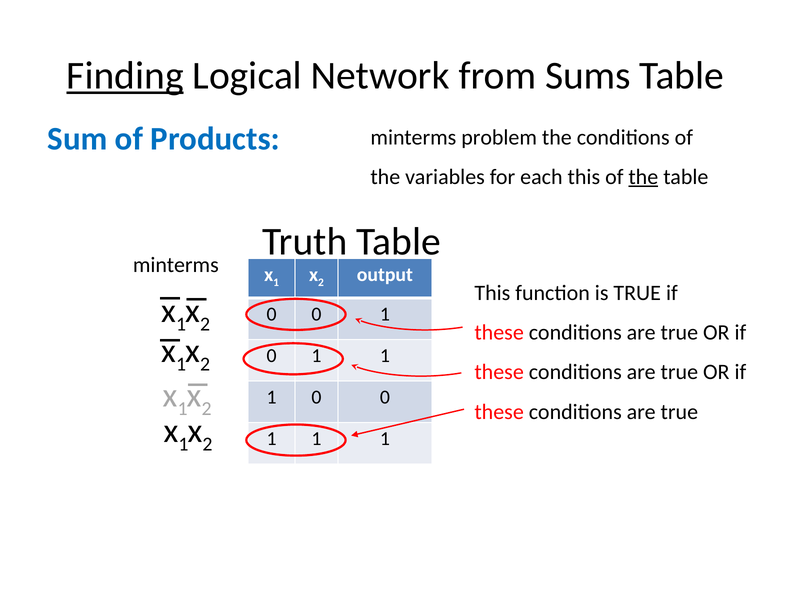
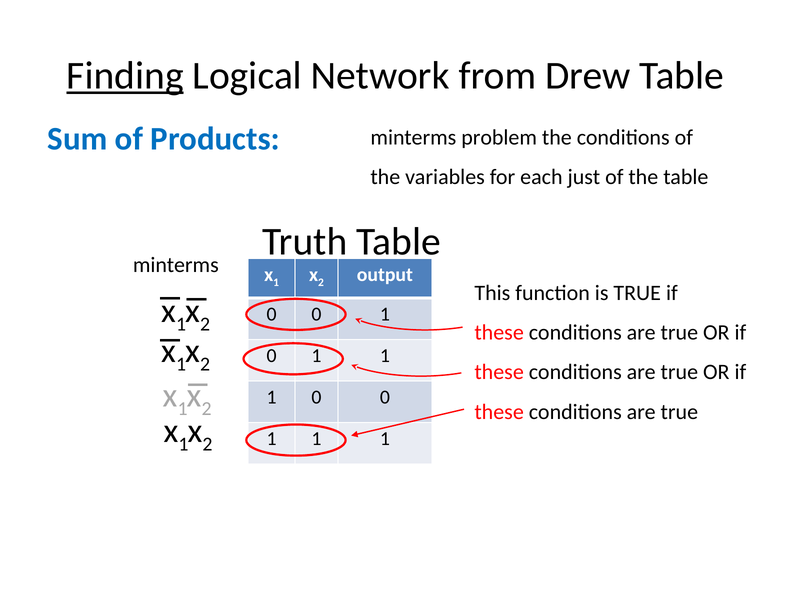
Sums: Sums -> Drew
each this: this -> just
the at (643, 177) underline: present -> none
